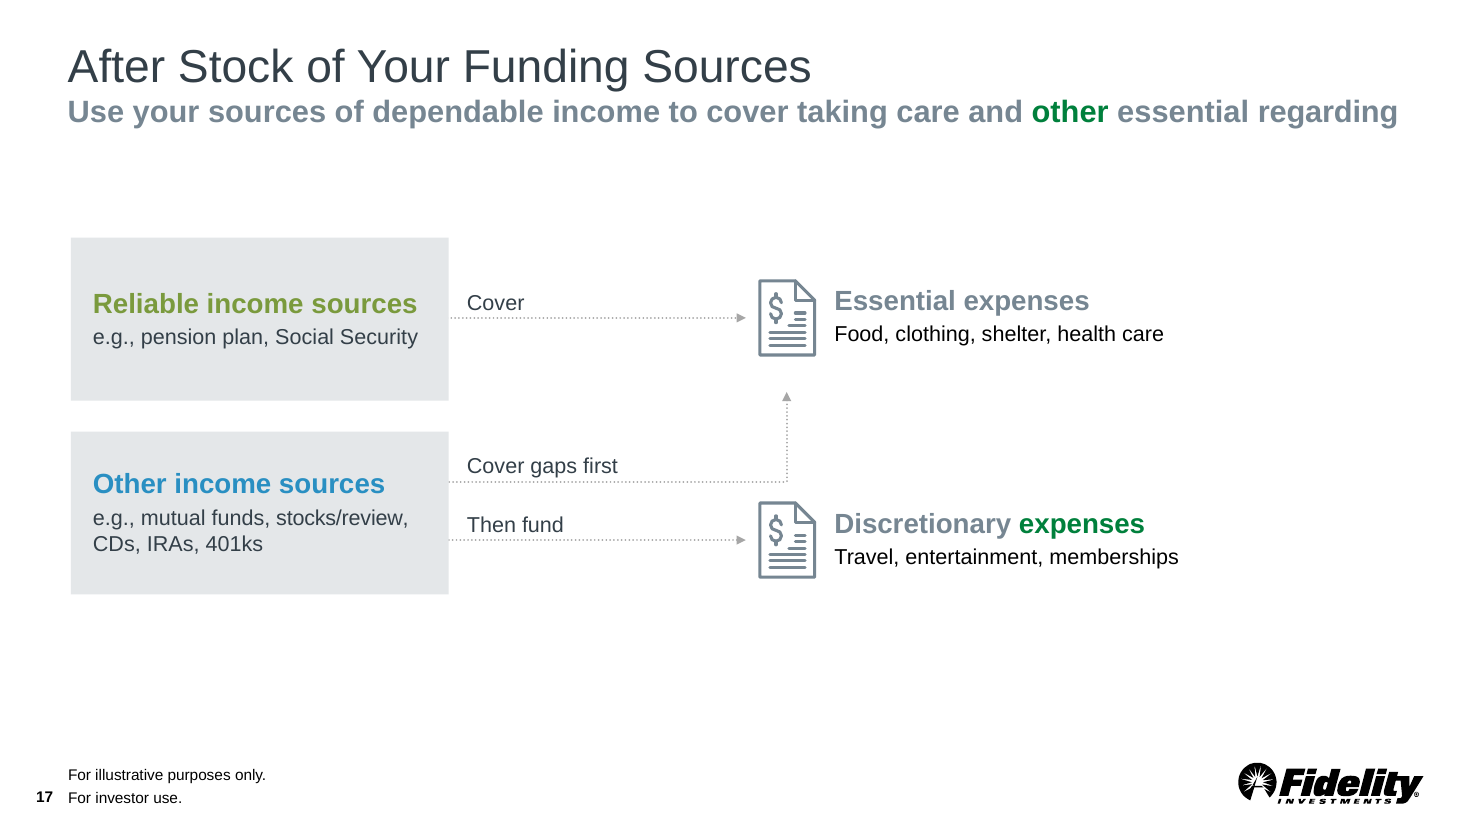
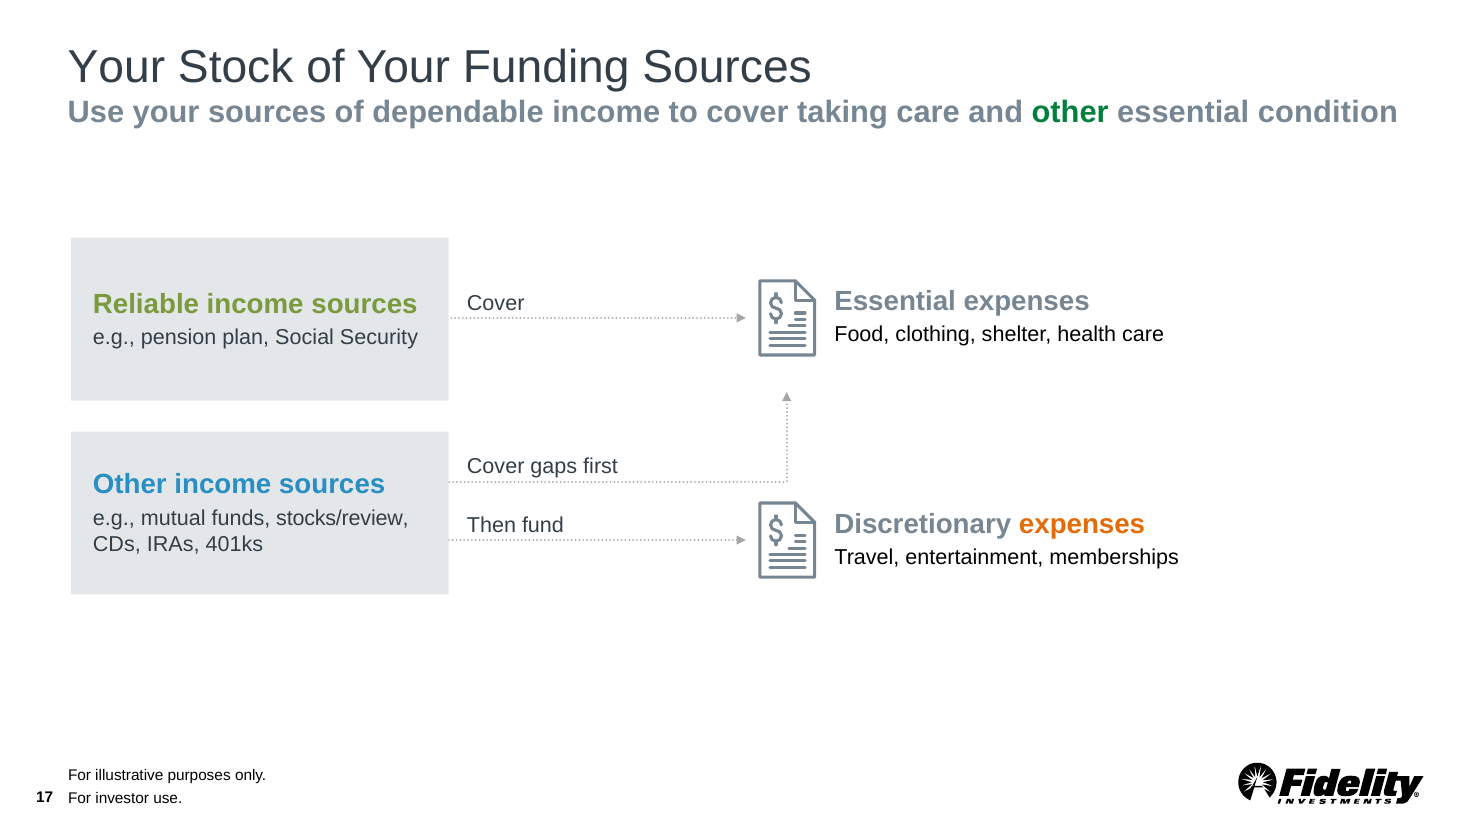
After at (116, 67): After -> Your
regarding: regarding -> condition
expenses at (1082, 524) colour: green -> orange
